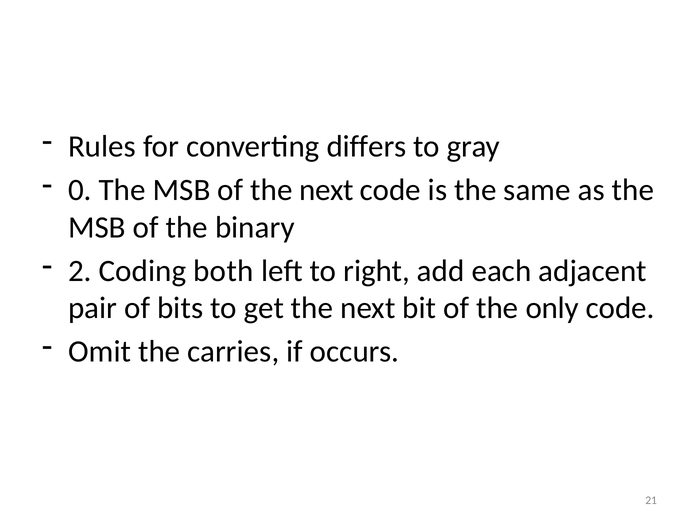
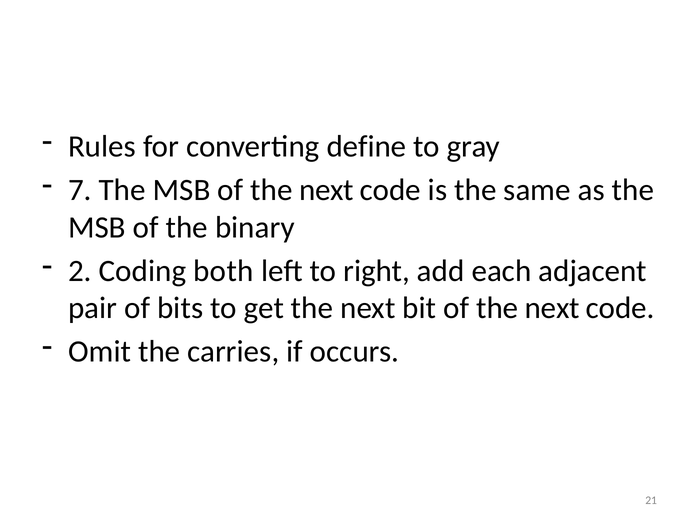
differs: differs -> define
0: 0 -> 7
bit of the only: only -> next
